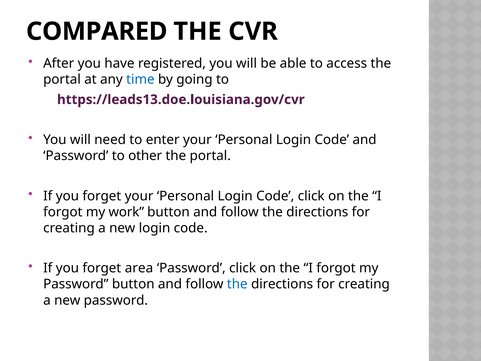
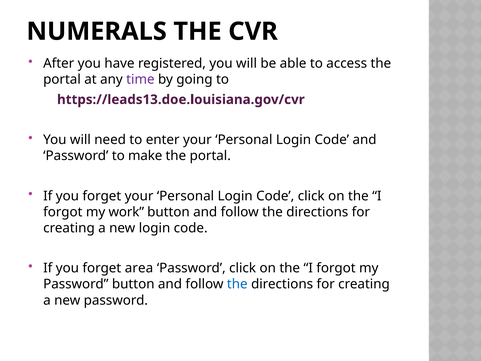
COMPARED: COMPARED -> NUMERALS
time colour: blue -> purple
other: other -> make
